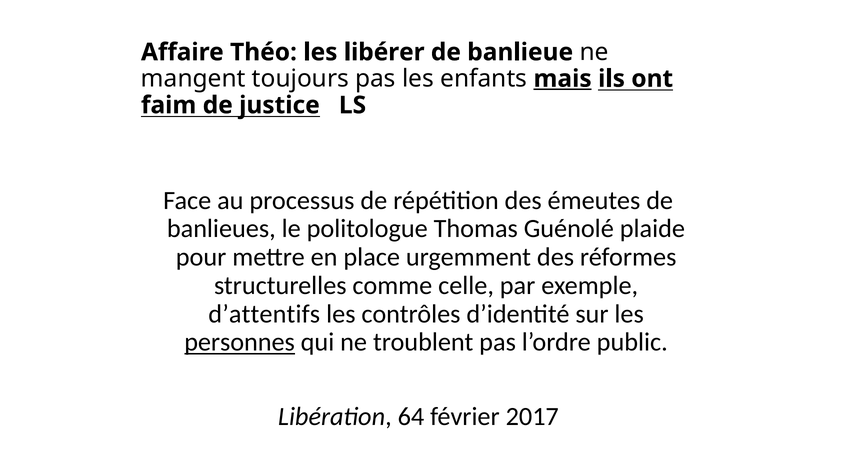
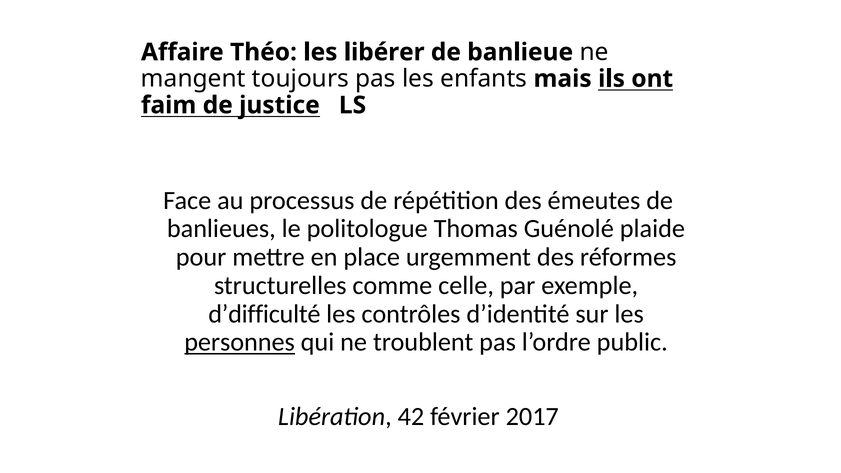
mais underline: present -> none
d’attentifs: d’attentifs -> d’difficulté
64: 64 -> 42
